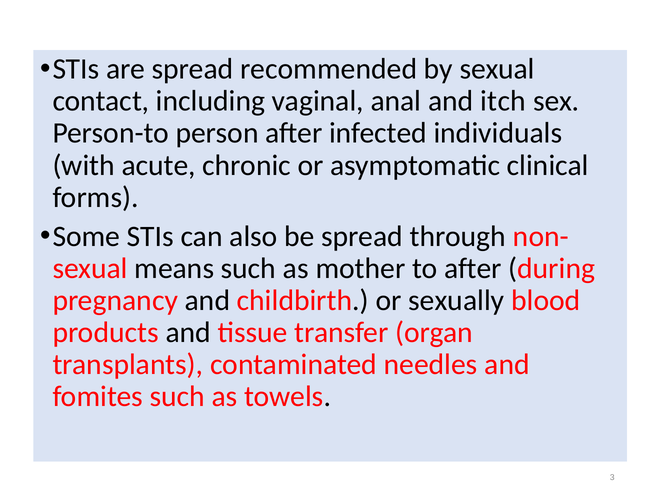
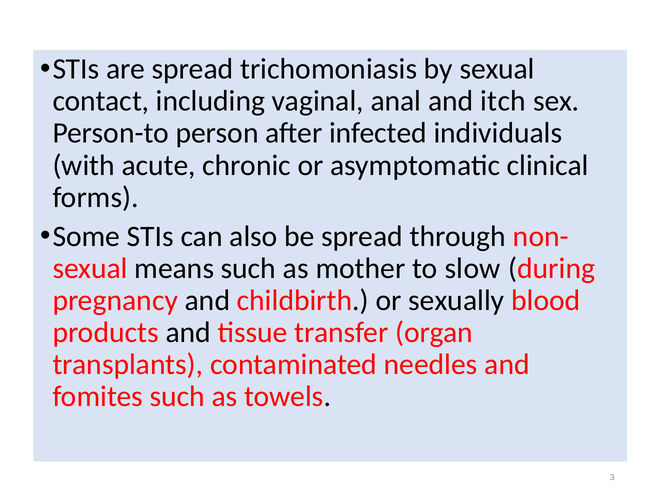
recommended: recommended -> trichomoniasis
to after: after -> slow
